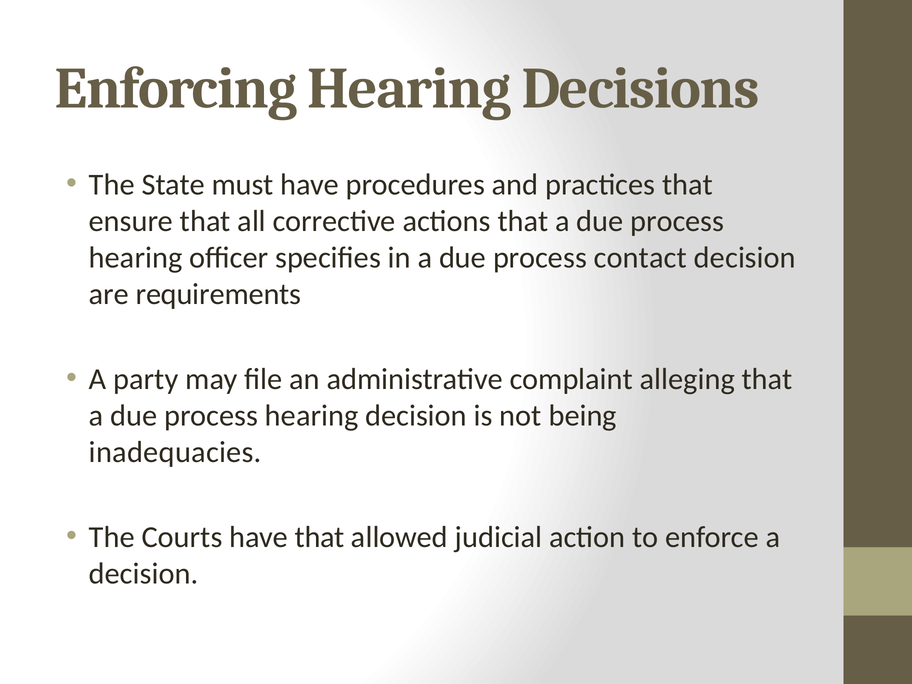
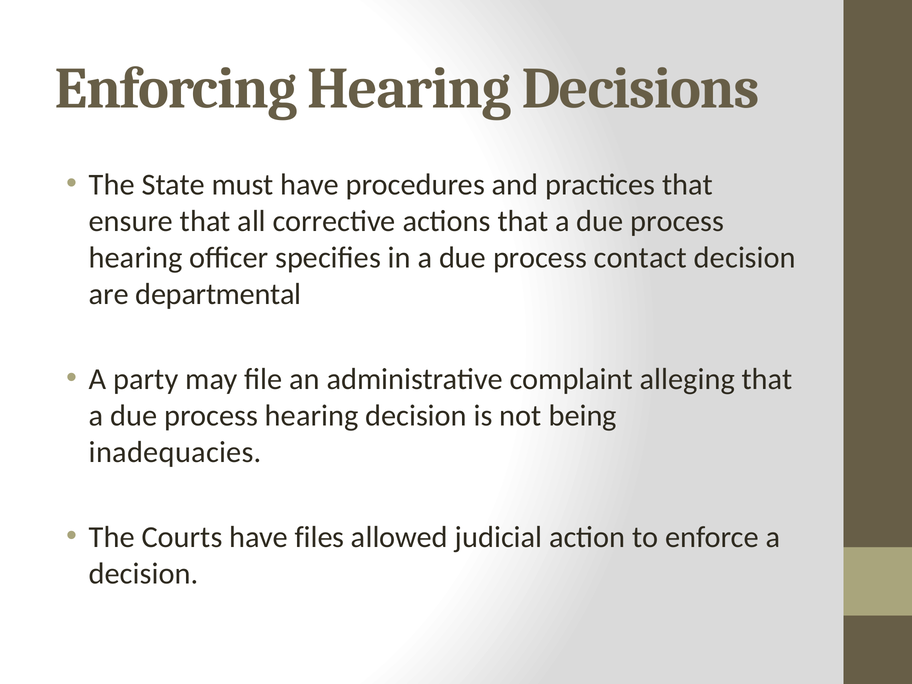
requirements: requirements -> departmental
have that: that -> files
